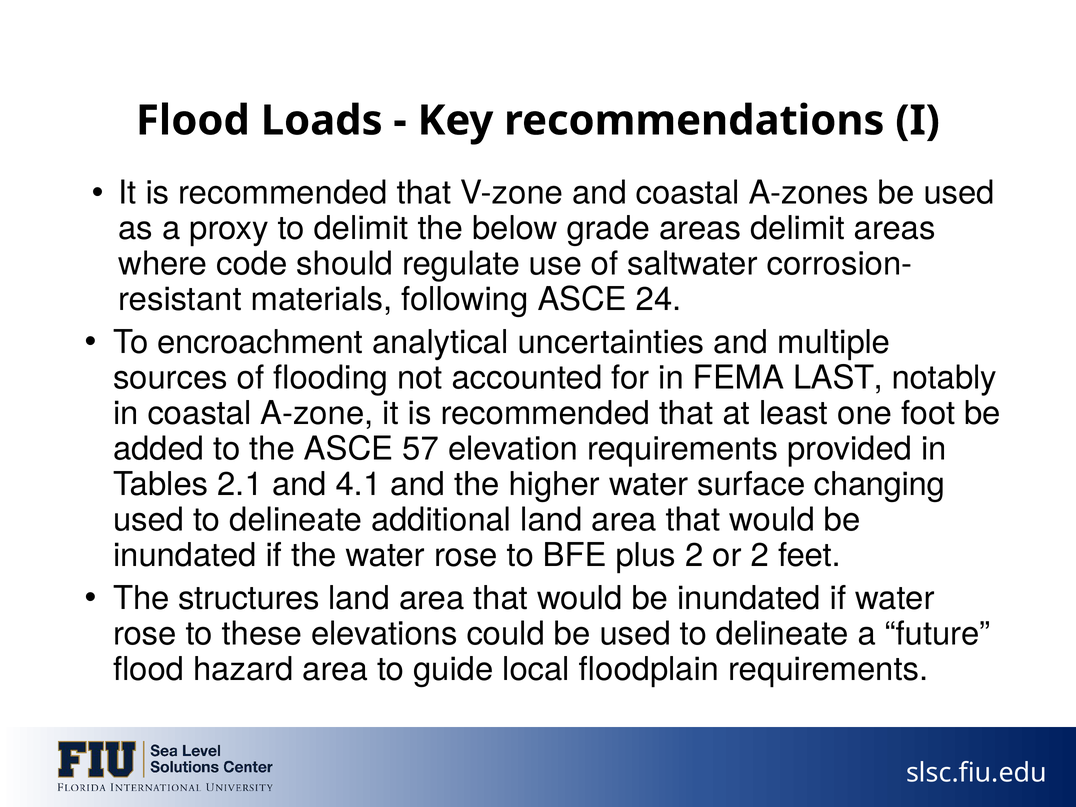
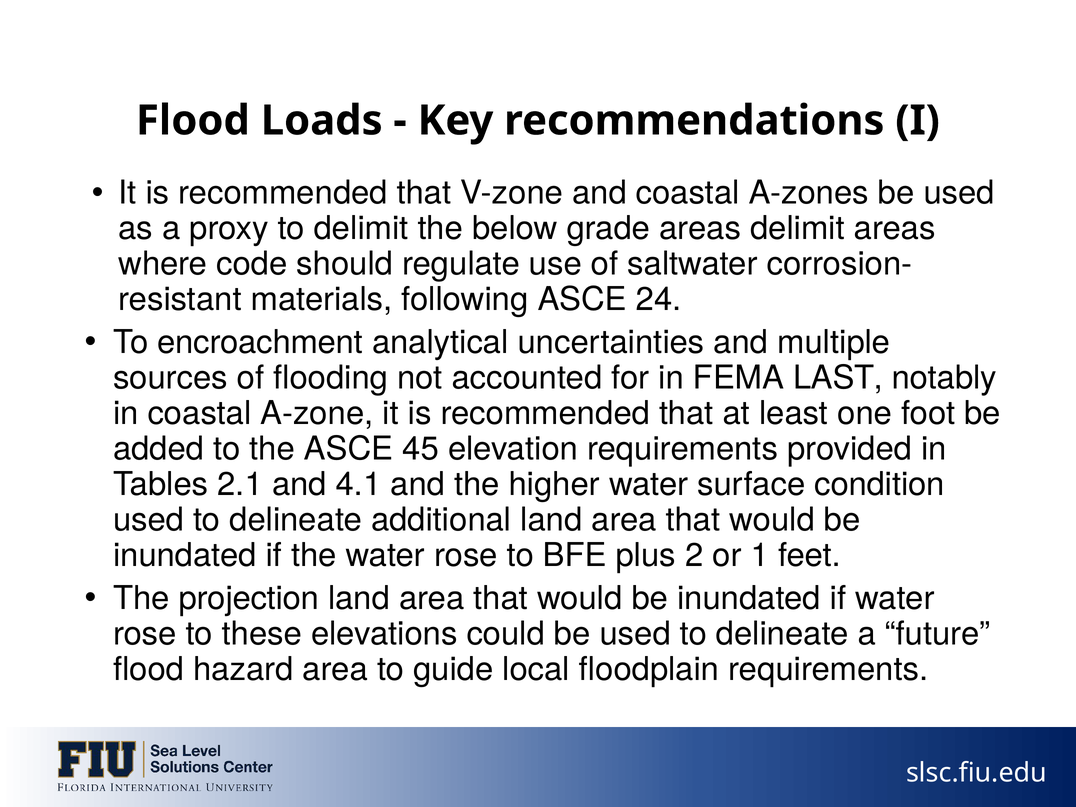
57: 57 -> 45
changing: changing -> condition
or 2: 2 -> 1
structures: structures -> projection
